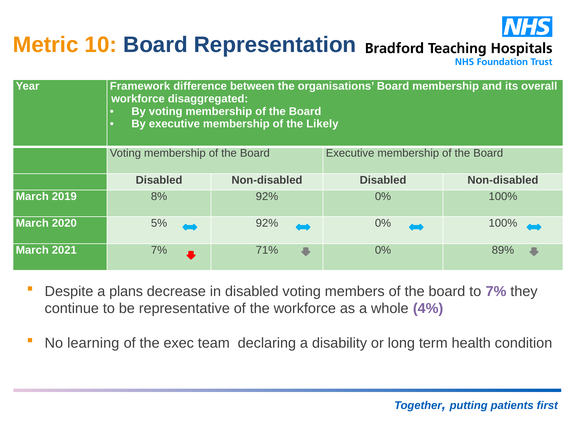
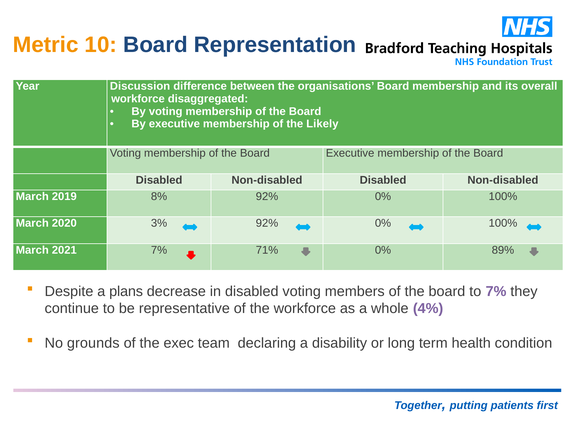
Framework: Framework -> Discussion
5%: 5% -> 3%
learning: learning -> grounds
